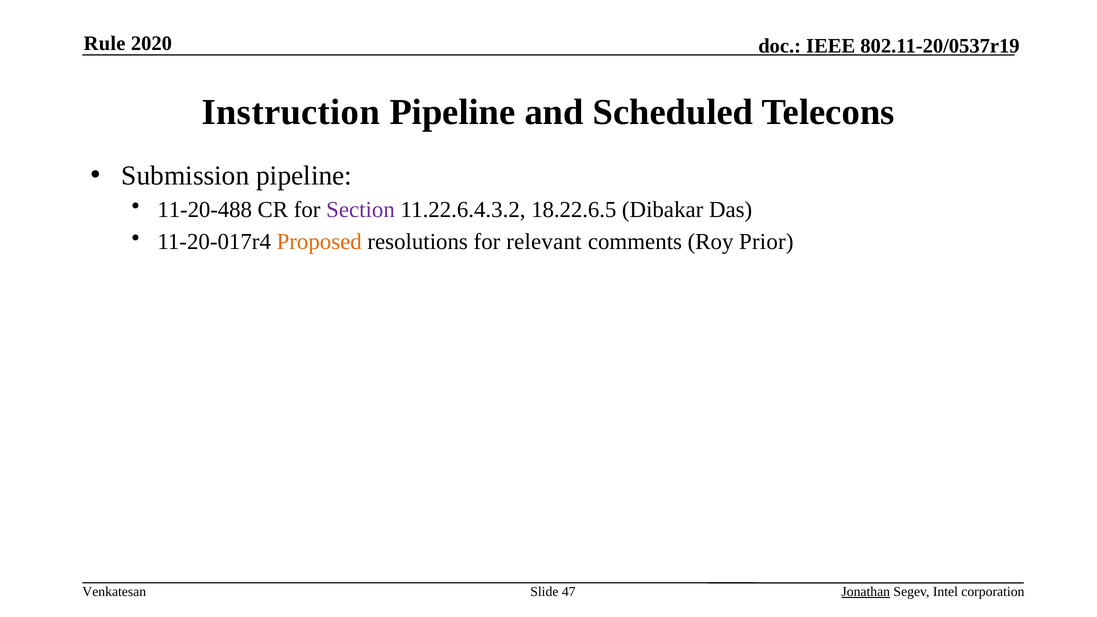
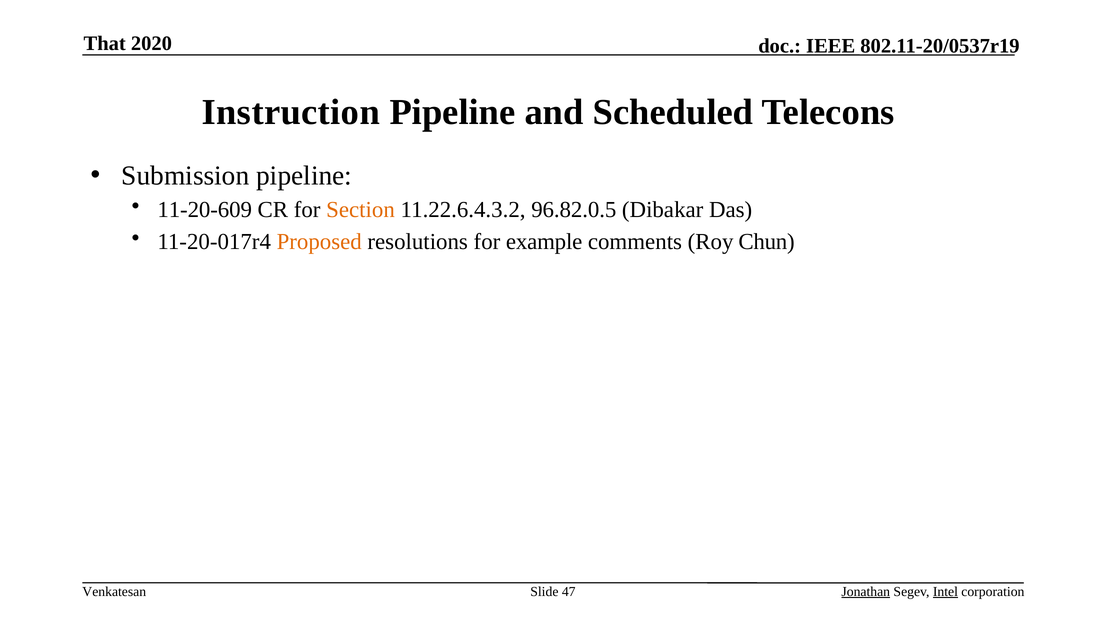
Rule: Rule -> That
11-20-488: 11-20-488 -> 11-20-609
Section colour: purple -> orange
18.22.6.5: 18.22.6.5 -> 96.82.0.5
relevant: relevant -> example
Prior: Prior -> Chun
Intel underline: none -> present
